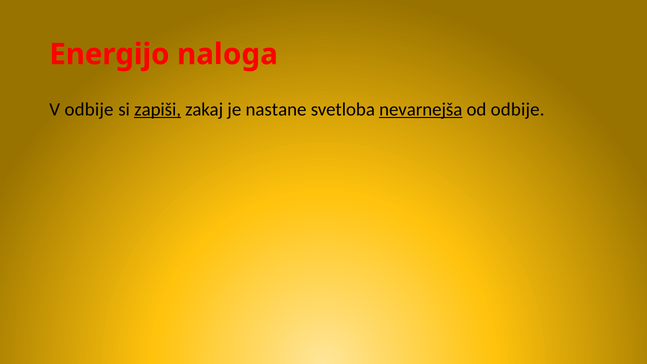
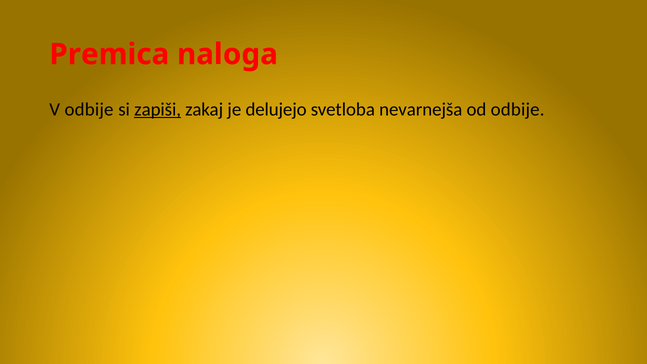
Energijo: Energijo -> Premica
nastane: nastane -> delujejo
nevarnejša underline: present -> none
